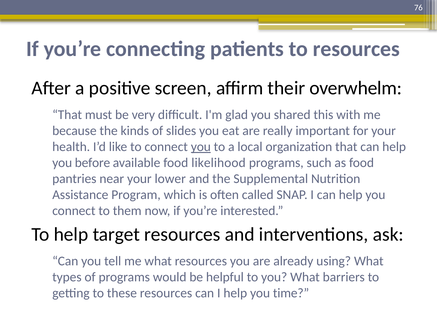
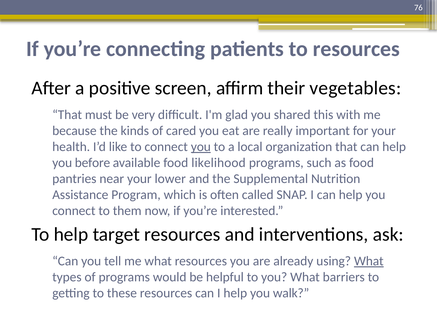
overwhelm: overwhelm -> vegetables
slides: slides -> cared
What at (369, 261) underline: none -> present
time: time -> walk
